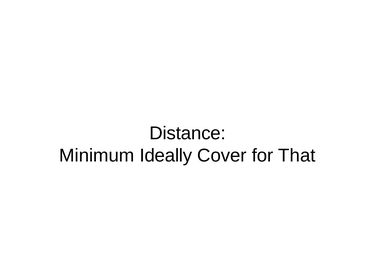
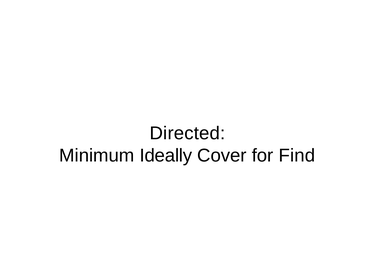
Distance: Distance -> Directed
That: That -> Find
